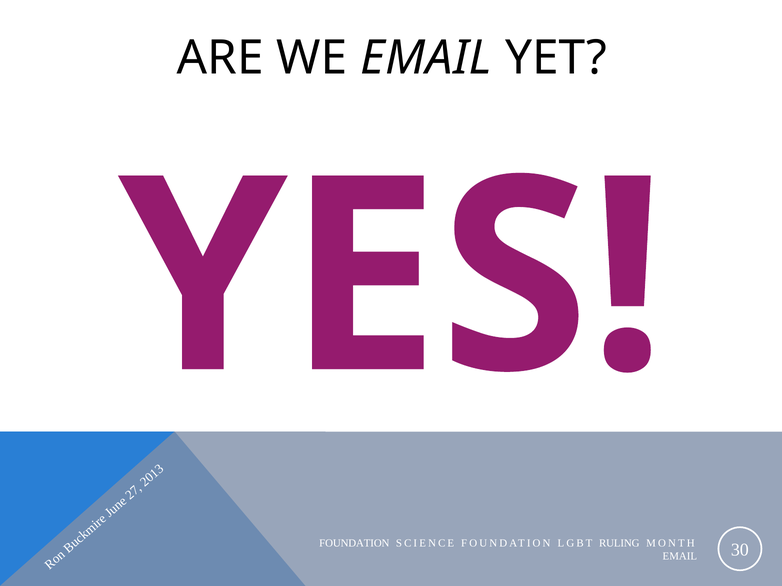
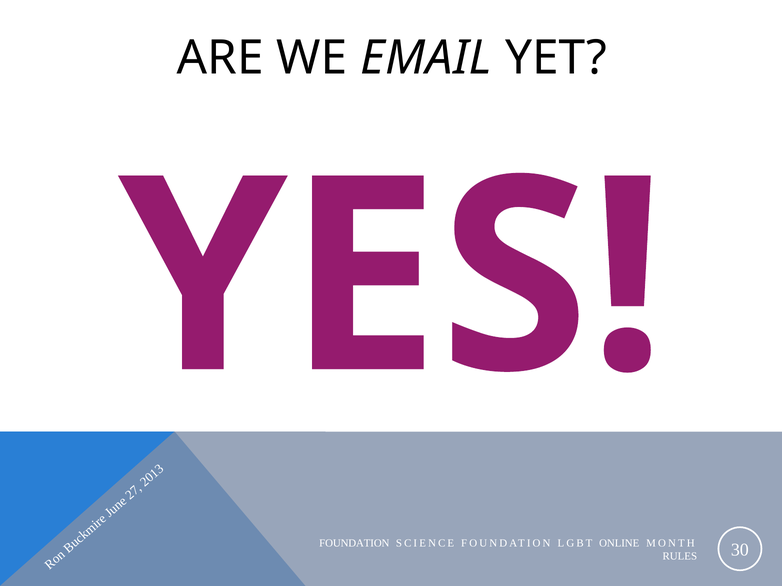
RULING: RULING -> ONLINE
EMAIL at (680, 556): EMAIL -> RULES
